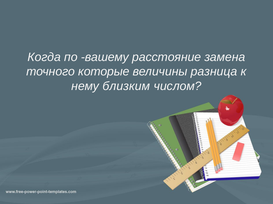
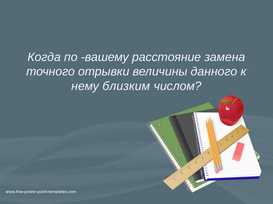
которые: которые -> отрывки
разница: разница -> данного
